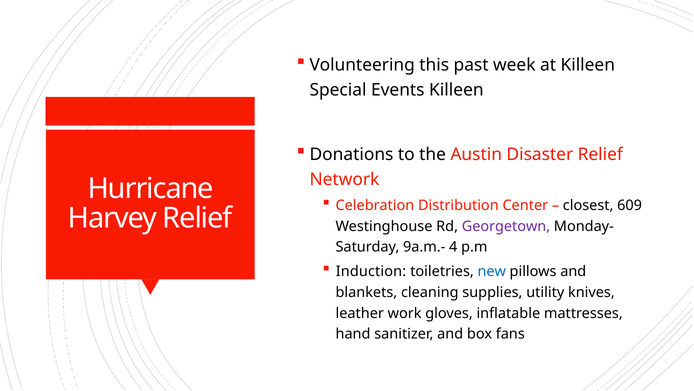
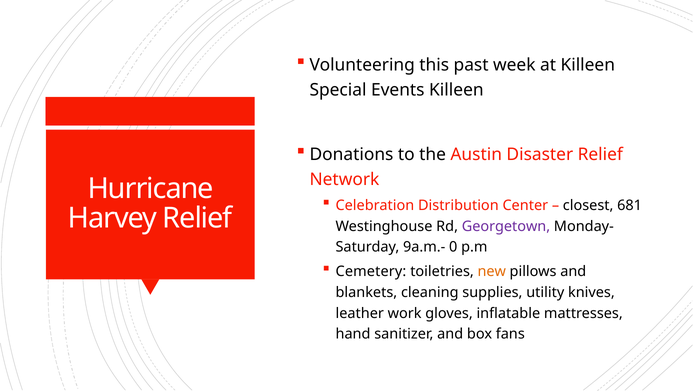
609: 609 -> 681
4: 4 -> 0
Induction: Induction -> Cemetery
new colour: blue -> orange
